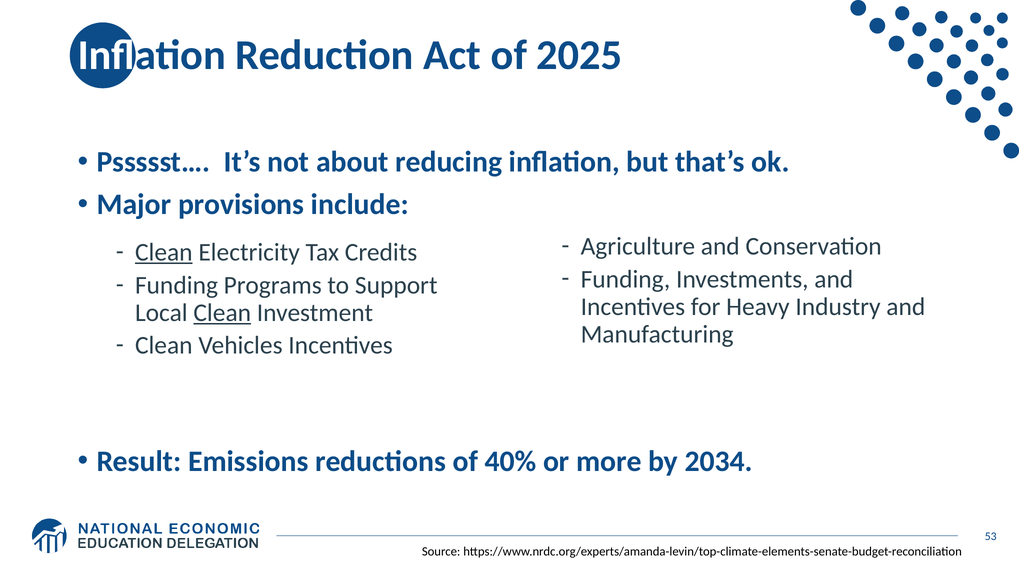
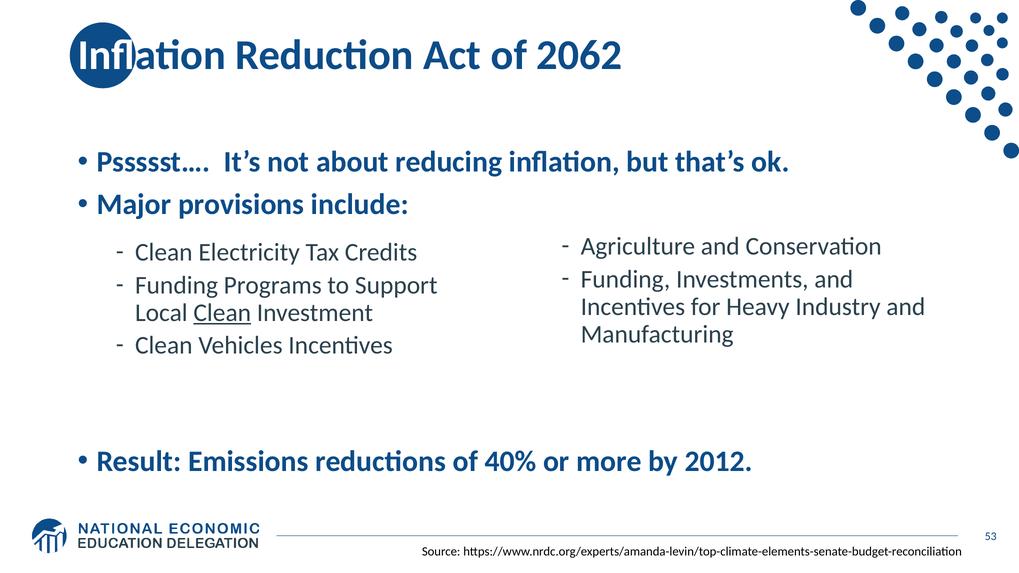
2025: 2025 -> 2062
Clean at (164, 253) underline: present -> none
2034: 2034 -> 2012
